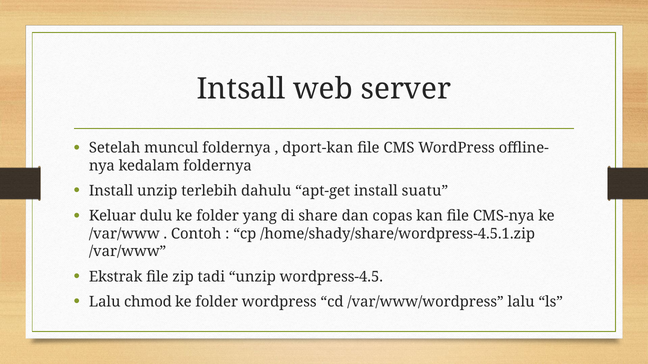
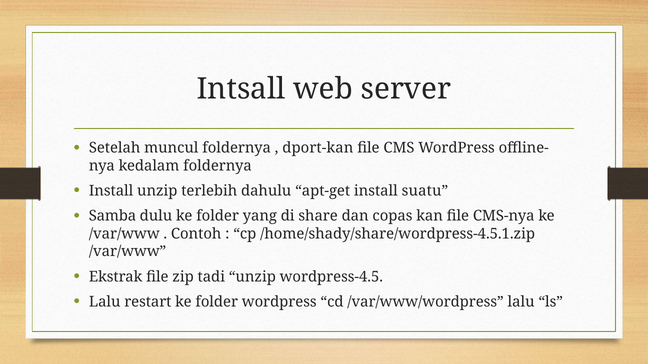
Keluar: Keluar -> Samba
chmod: chmod -> restart
